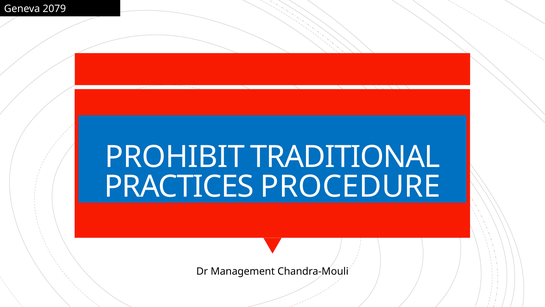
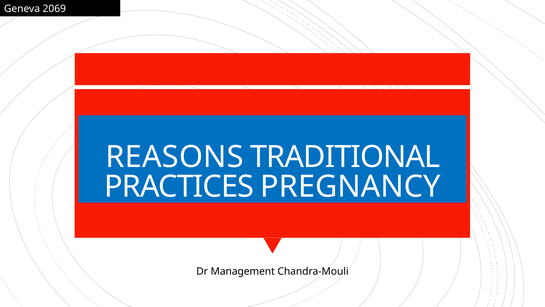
2079: 2079 -> 2069
PROHIBIT: PROHIBIT -> REASONS
PROCEDURE: PROCEDURE -> PREGNANCY
